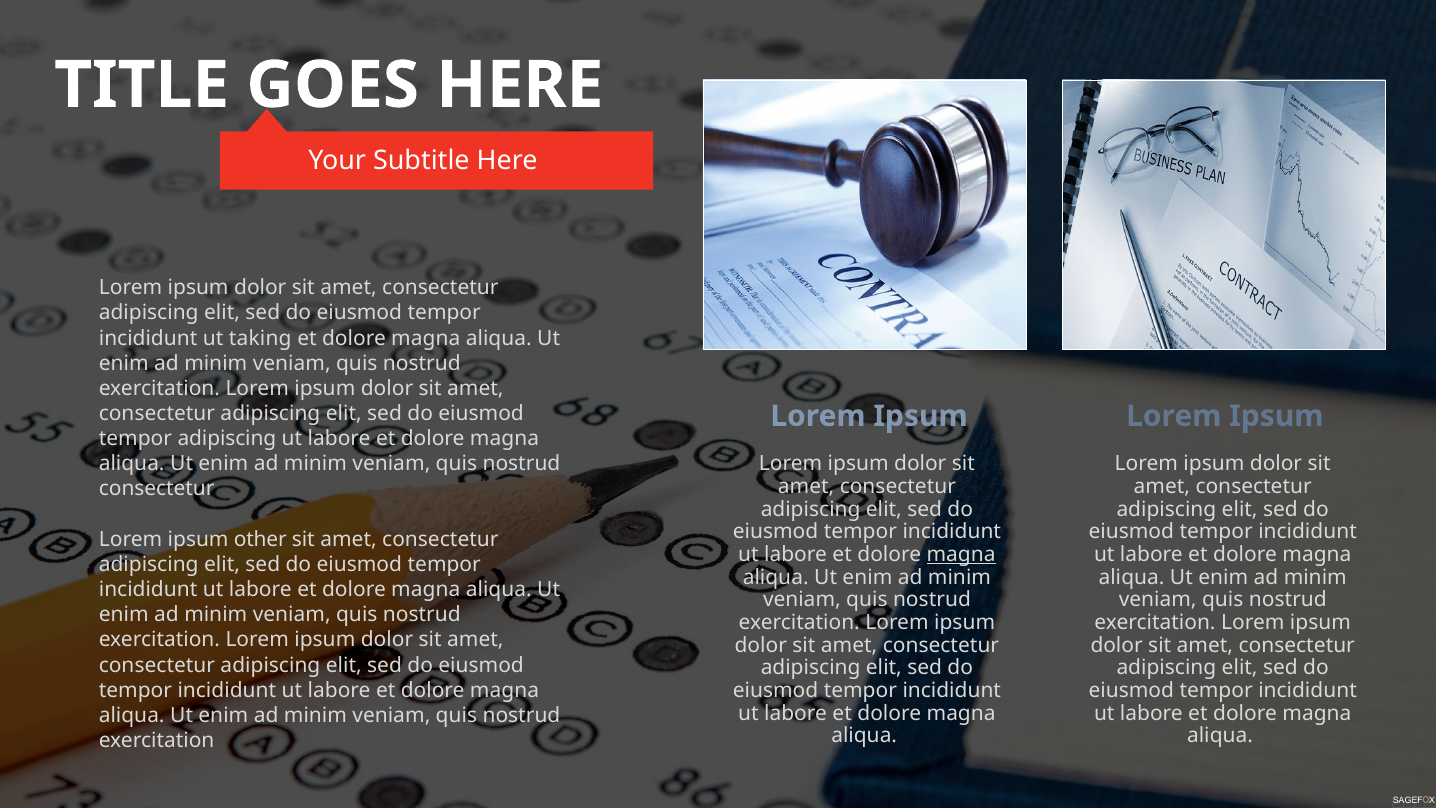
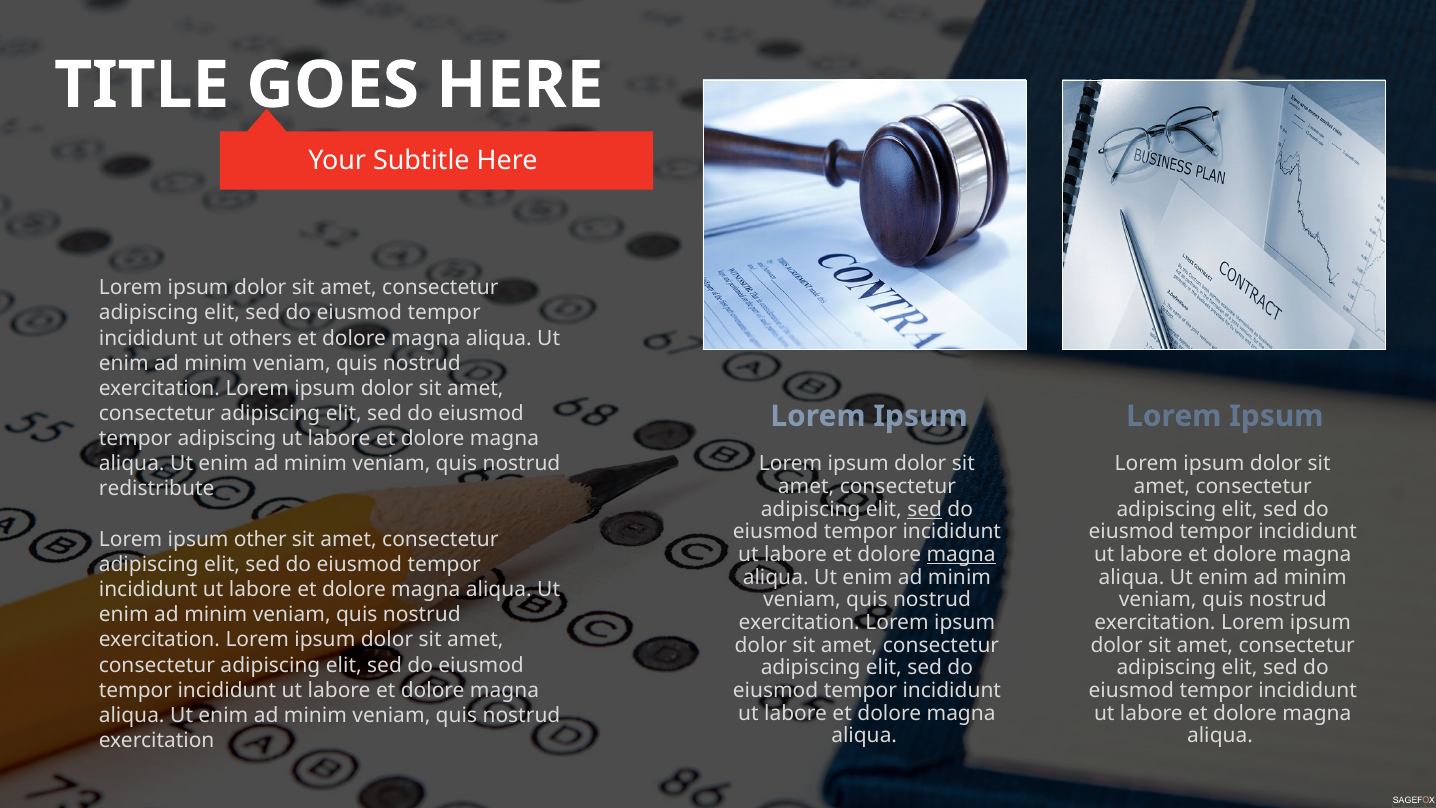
taking: taking -> others
consectetur at (157, 489): consectetur -> redistribute
sed at (925, 509) underline: none -> present
